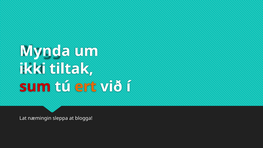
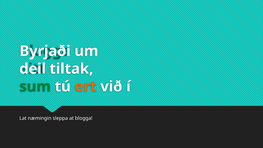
Mynda: Mynda -> Byrjaði
ikki: ikki -> deil
sum colour: red -> green
